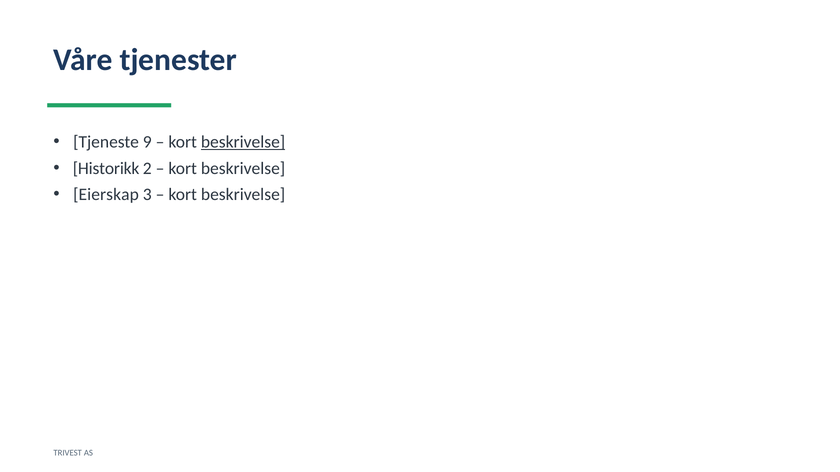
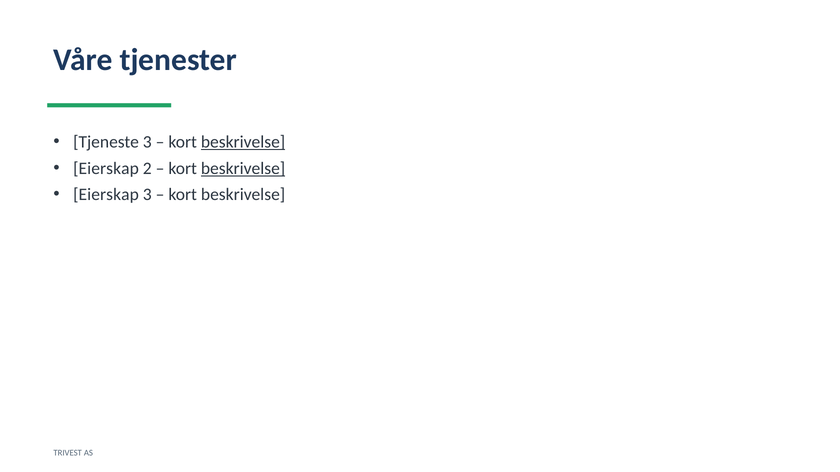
Tjeneste 9: 9 -> 3
Historikk at (106, 169): Historikk -> Eierskap
beskrivelse at (243, 169) underline: none -> present
